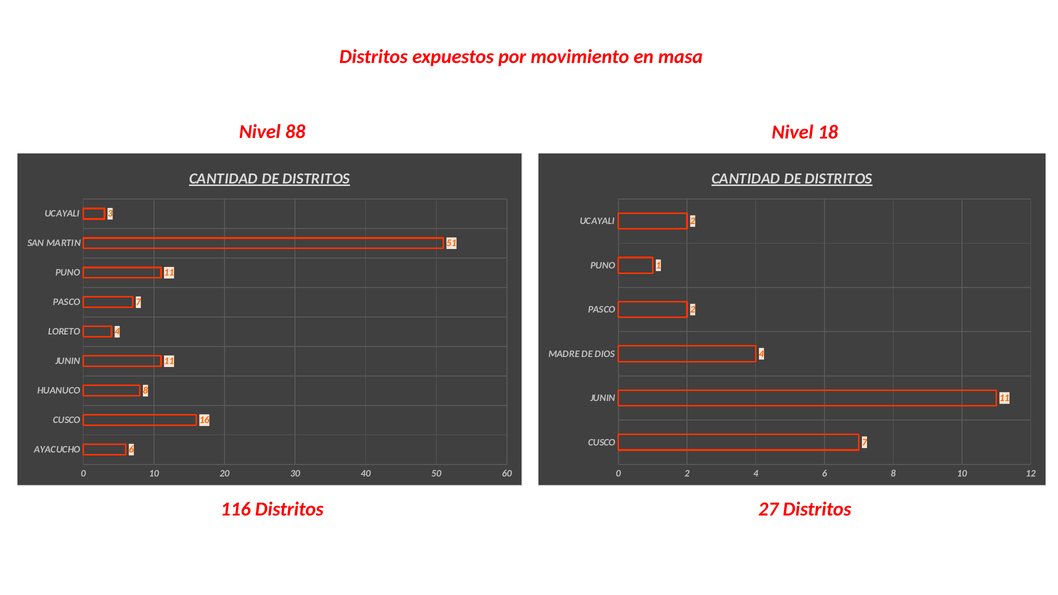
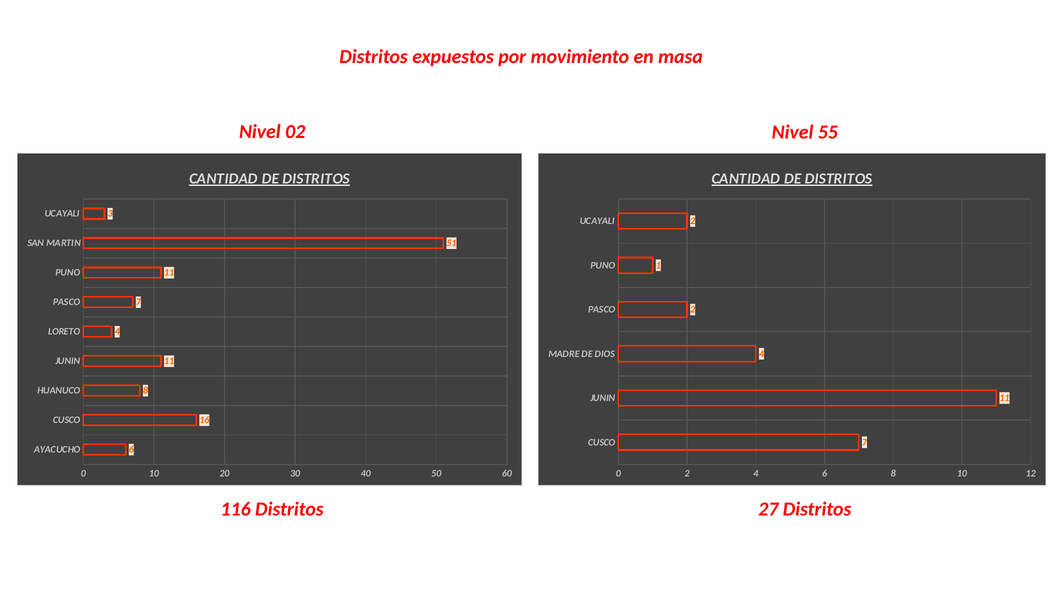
88: 88 -> 02
18: 18 -> 55
